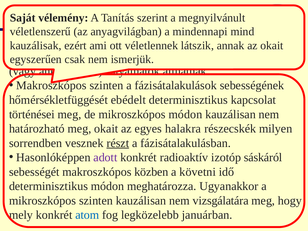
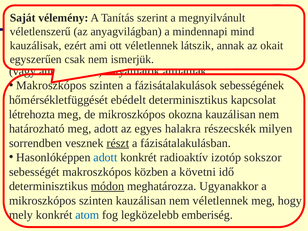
történései: történései -> létrehozta
mikroszkópos módon: módon -> okozna
meg okait: okait -> adott
adott at (105, 157) colour: purple -> blue
sáskáról: sáskáról -> sokszor
módon at (108, 186) underline: none -> present
nem vizsgálatára: vizsgálatára -> véletlennek
januárban: januárban -> emberiség
